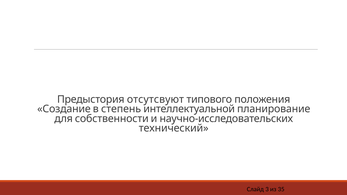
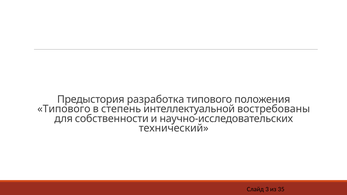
отсутсвуют: отсутсвуют -> разработка
Создание at (64, 109): Создание -> Типового
планирование: планирование -> востребованы
